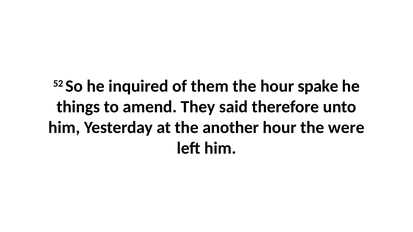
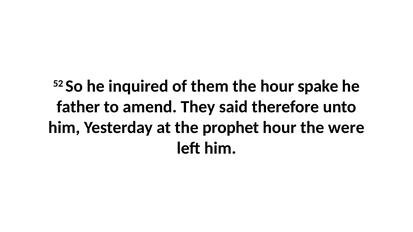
things: things -> father
another: another -> prophet
